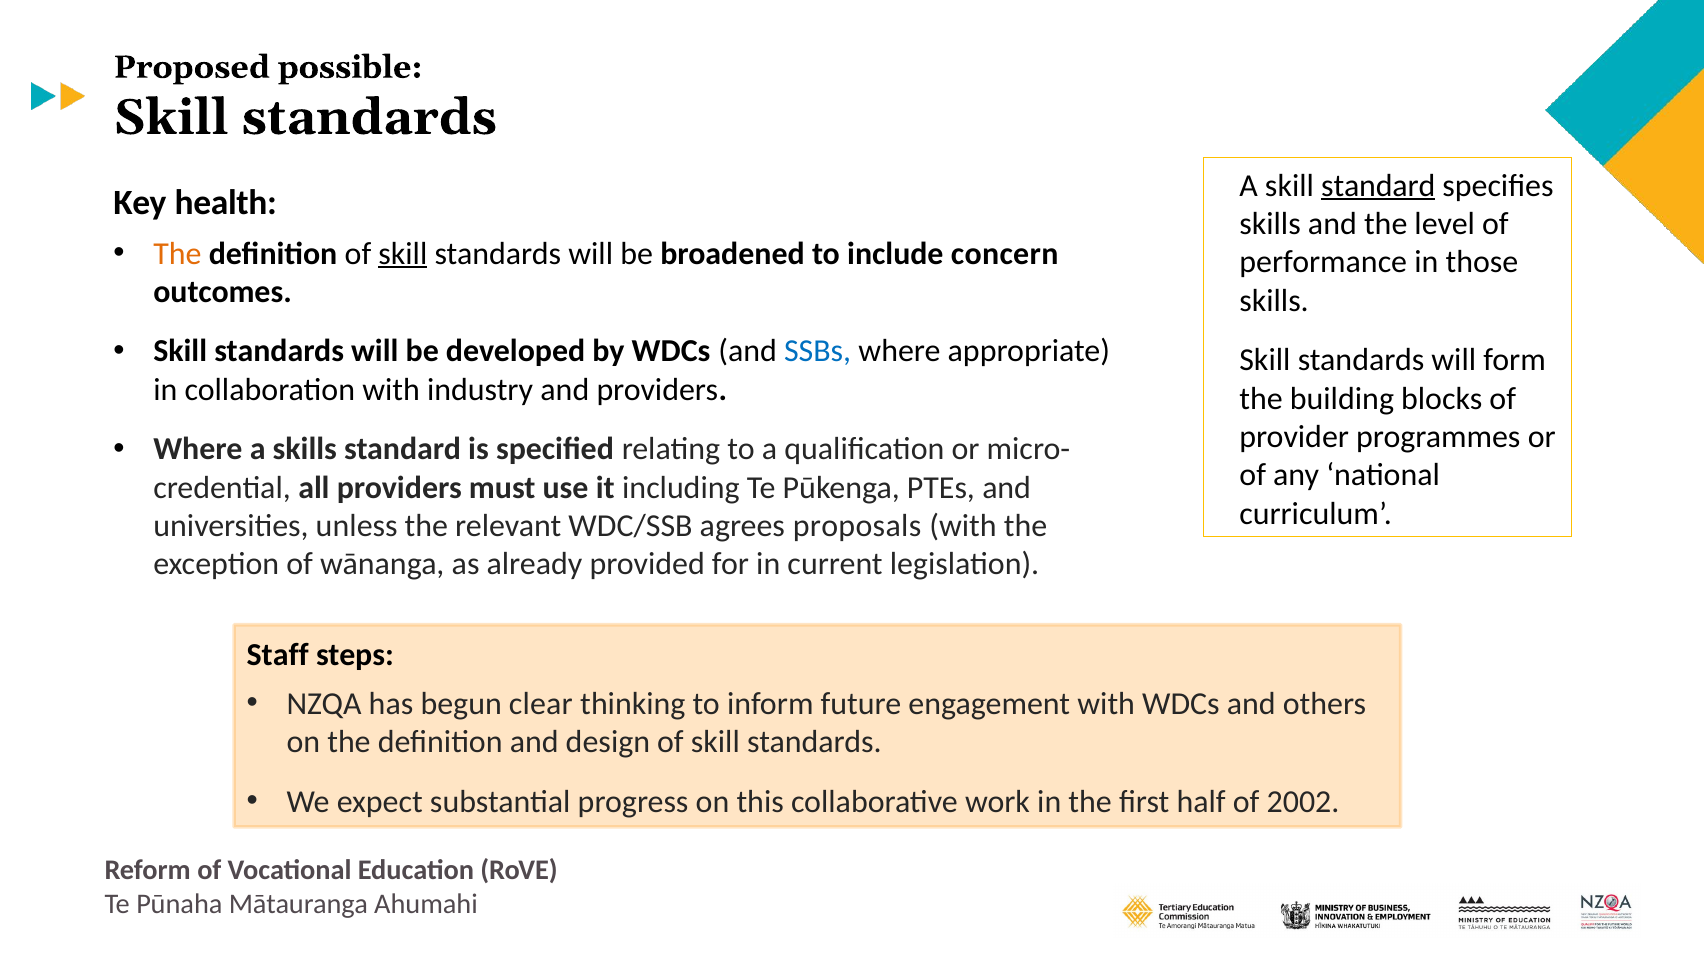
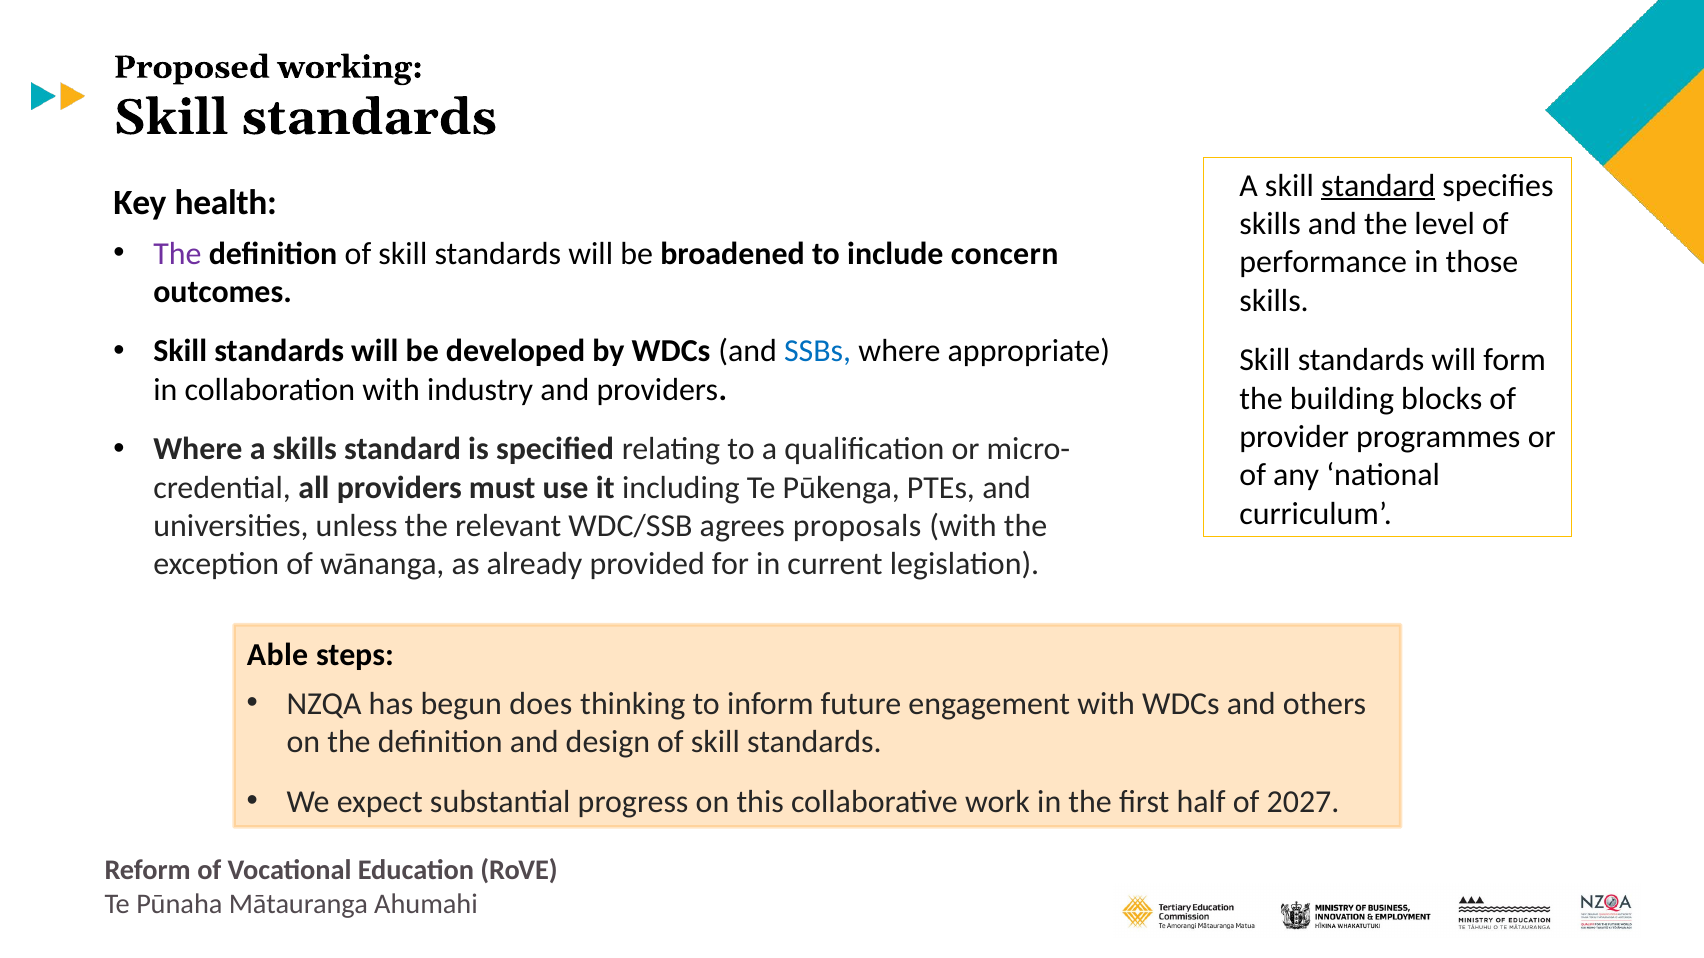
possible: possible -> working
The at (177, 254) colour: orange -> purple
skill at (403, 254) underline: present -> none
Staff: Staff -> Able
clear: clear -> does
2002: 2002 -> 2027
